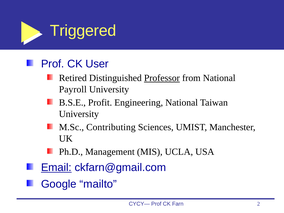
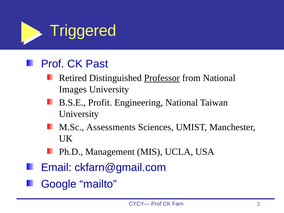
User: User -> Past
Payroll: Payroll -> Images
Contributing: Contributing -> Assessments
Email underline: present -> none
